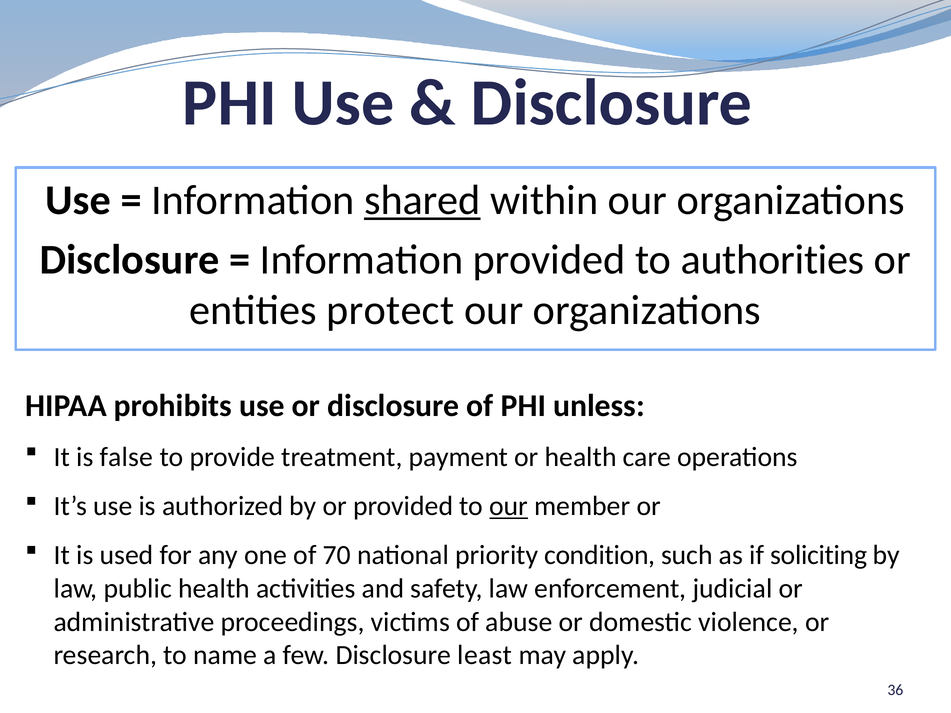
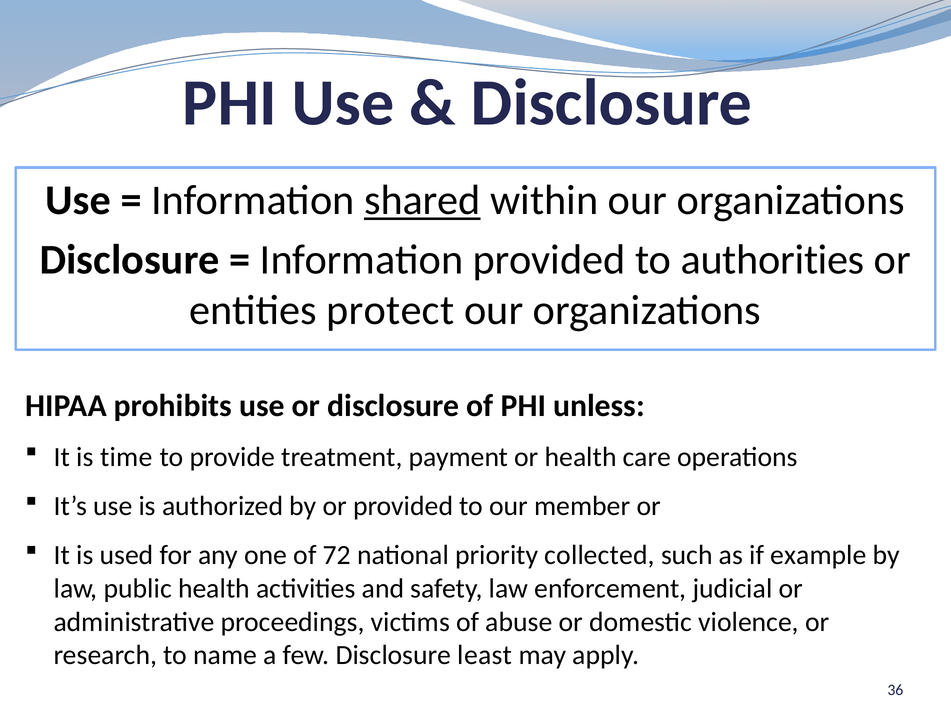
false: false -> time
our at (509, 506) underline: present -> none
70: 70 -> 72
condition: condition -> collected
soliciting: soliciting -> example
